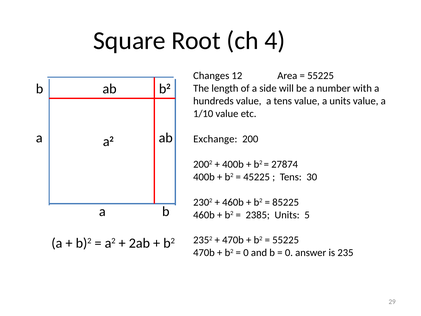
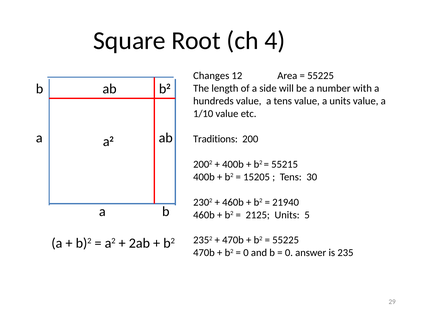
Exchange: Exchange -> Traditions
27874: 27874 -> 55215
45225: 45225 -> 15205
85225: 85225 -> 21940
2385: 2385 -> 2125
